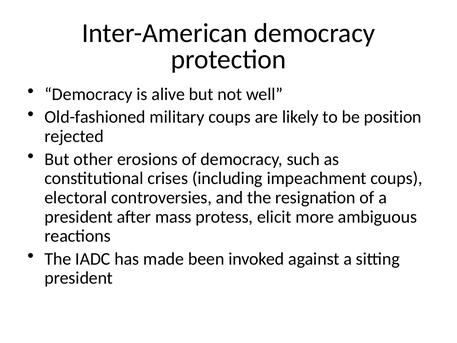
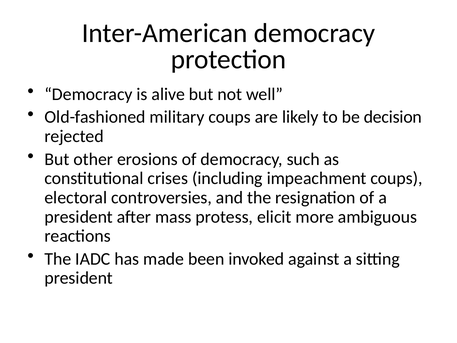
position: position -> decision
